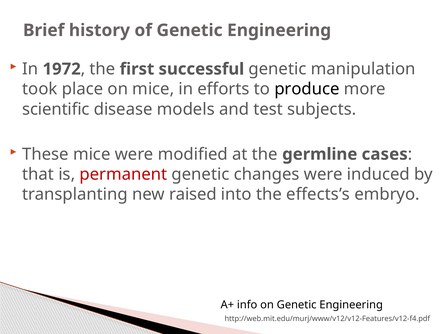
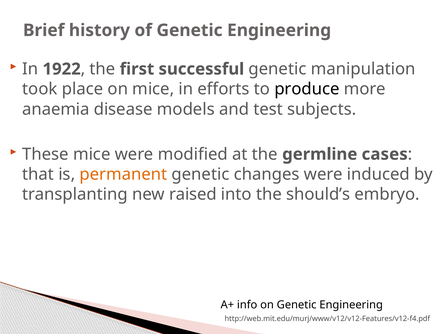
1972: 1972 -> 1922
scientific: scientific -> anaemia
permanent colour: red -> orange
effects’s: effects’s -> should’s
